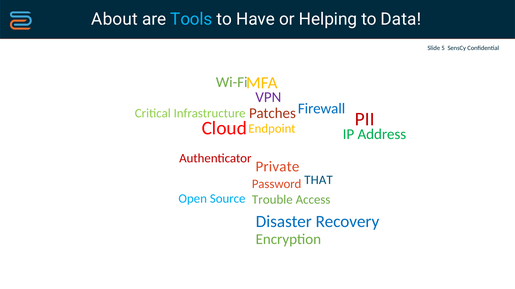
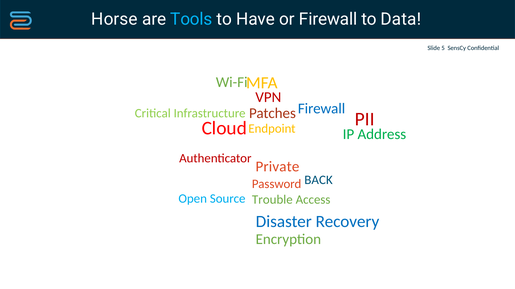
About: About -> Horse
or Helping: Helping -> Firewall
VPN colour: purple -> red
THAT: THAT -> BACK
